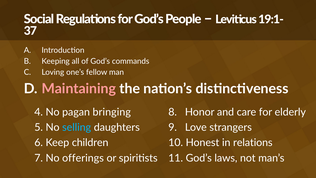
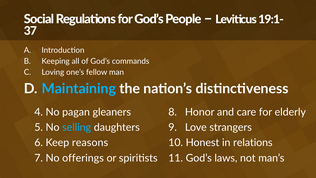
Maintaining colour: pink -> light blue
bringing: bringing -> gleaners
children: children -> reasons
